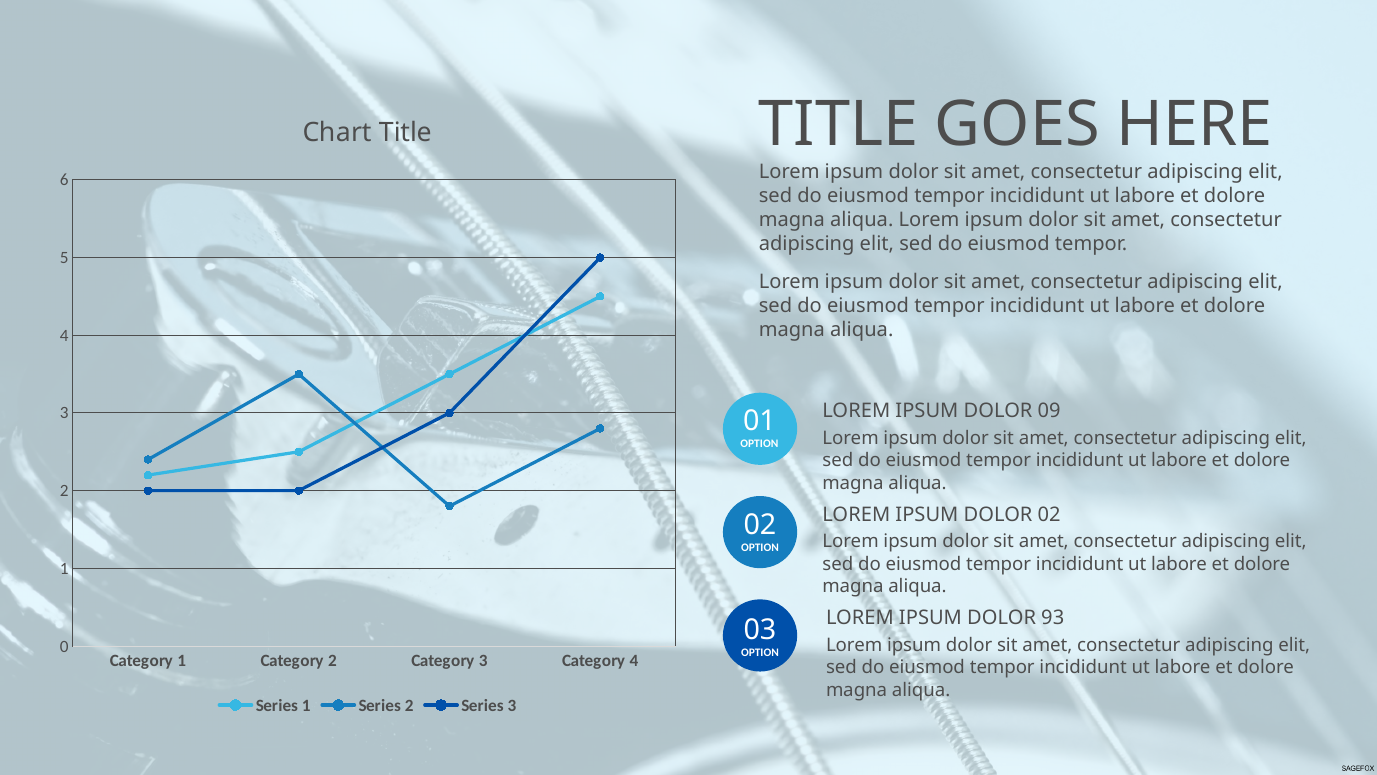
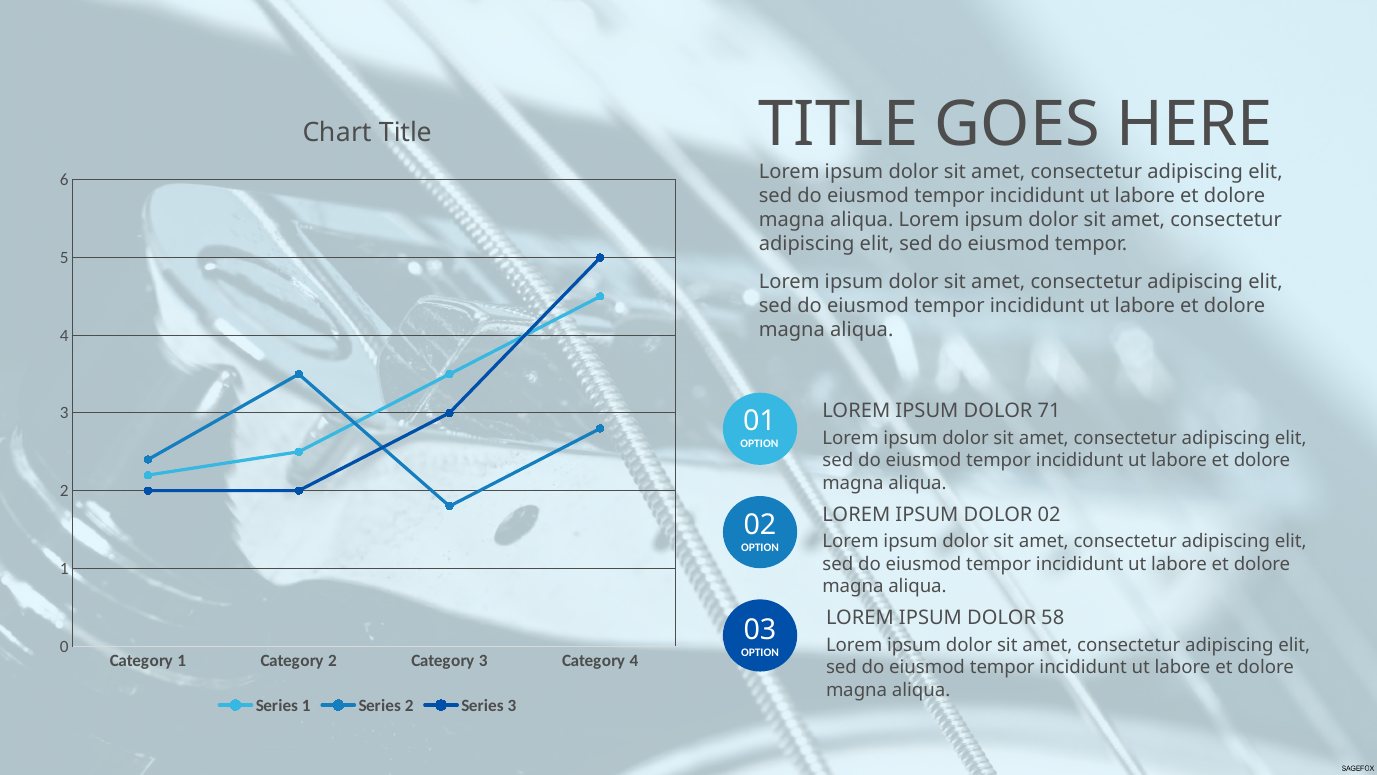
09: 09 -> 71
93: 93 -> 58
